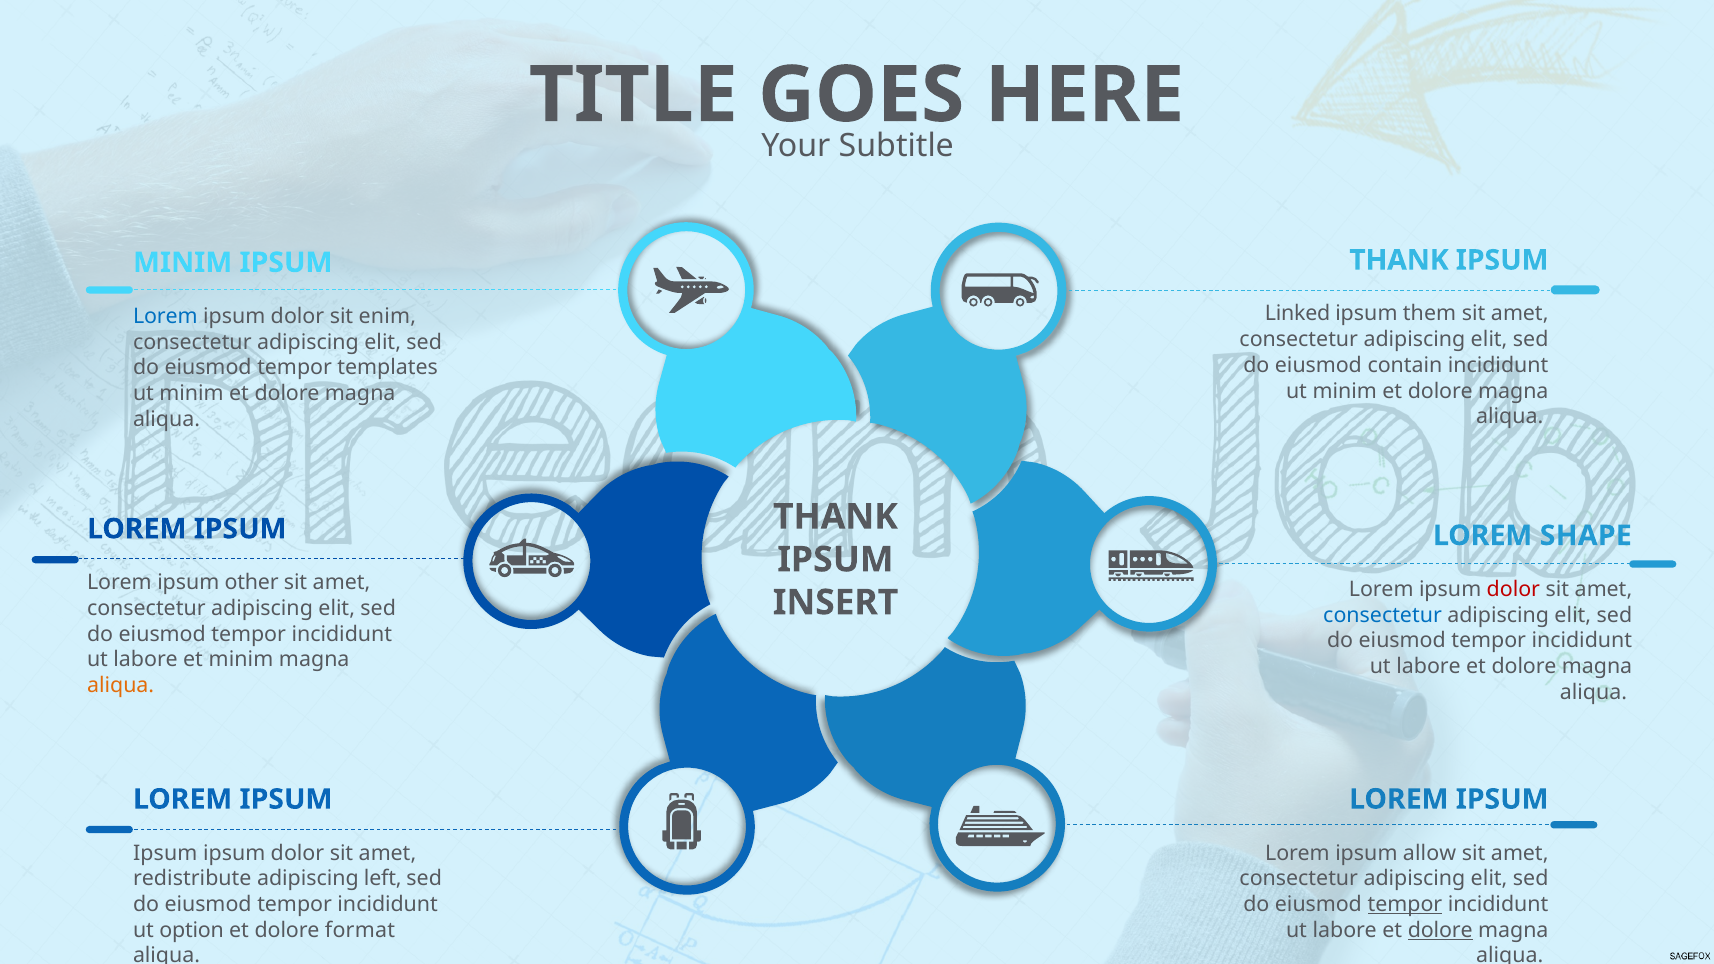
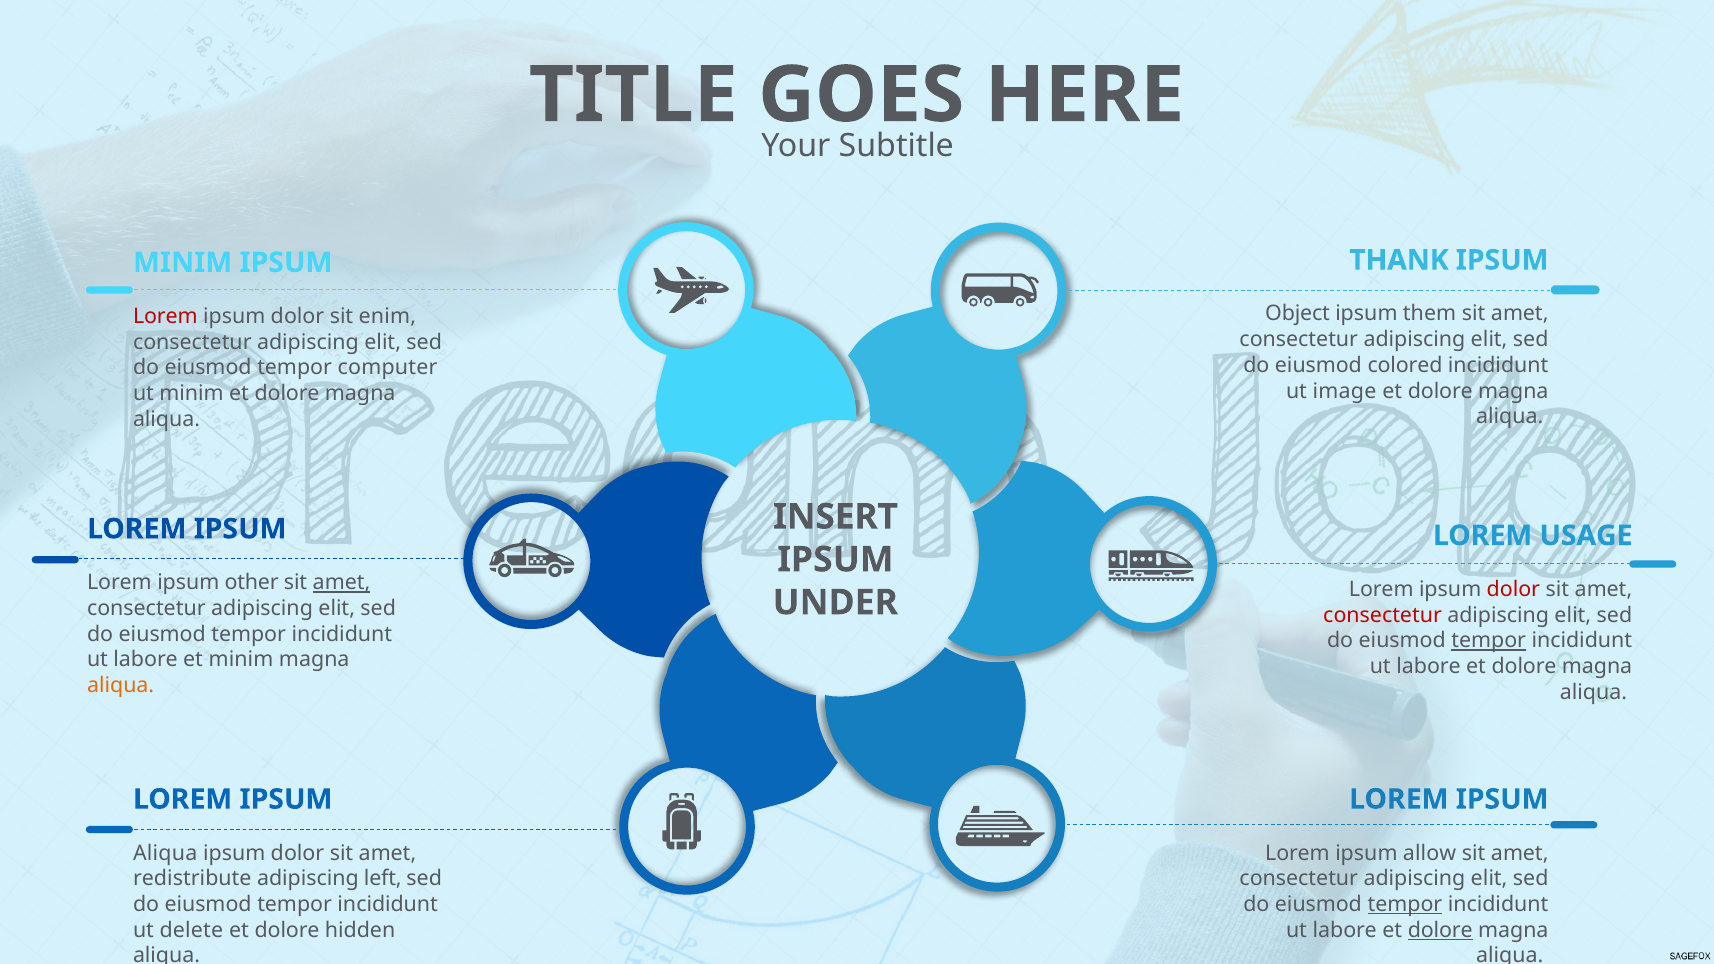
Linked: Linked -> Object
Lorem at (165, 316) colour: blue -> red
contain: contain -> colored
templates: templates -> computer
minim at (1345, 391): minim -> image
THANK at (835, 517): THANK -> INSERT
SHAPE: SHAPE -> USAGE
amet at (342, 583) underline: none -> present
INSERT: INSERT -> UNDER
consectetur at (1383, 615) colour: blue -> red
tempor at (1489, 641) underline: none -> present
Ipsum at (165, 853): Ipsum -> Aliqua
option: option -> delete
format: format -> hidden
